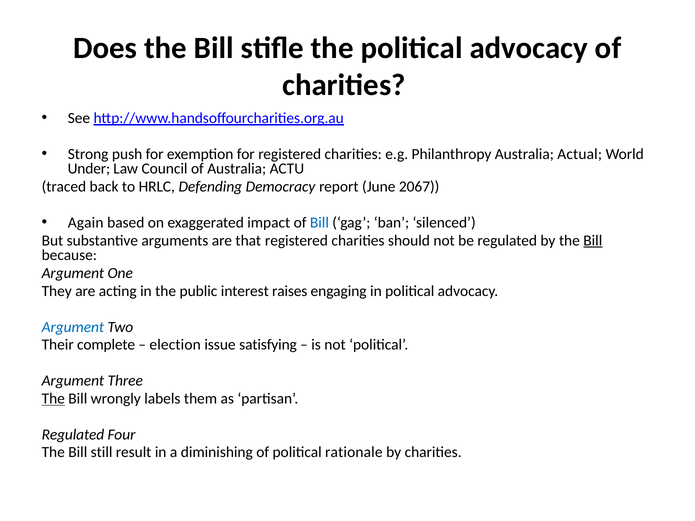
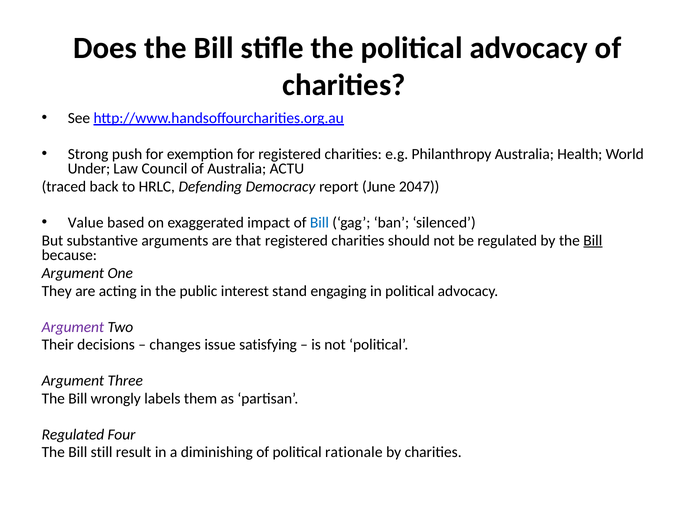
Actual: Actual -> Health
2067: 2067 -> 2047
Again: Again -> Value
raises: raises -> stand
Argument at (73, 327) colour: blue -> purple
complete: complete -> decisions
election: election -> changes
The at (53, 399) underline: present -> none
